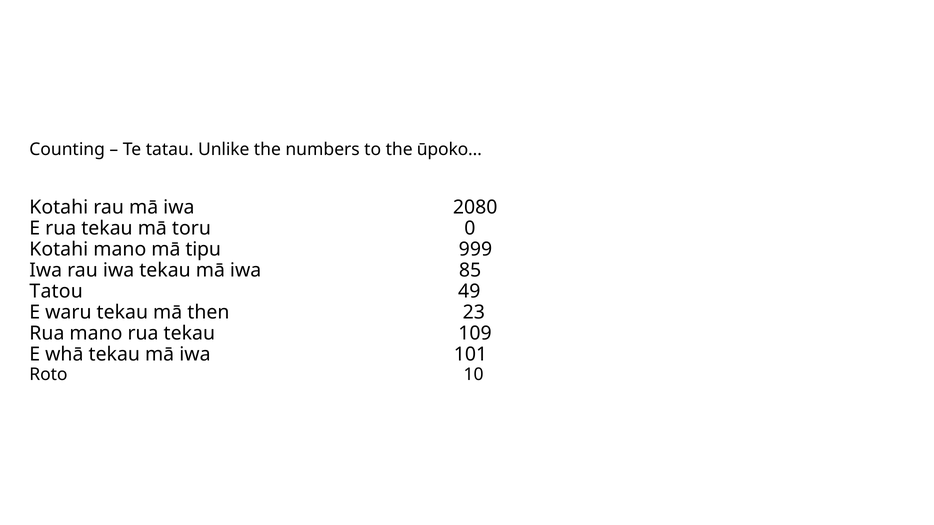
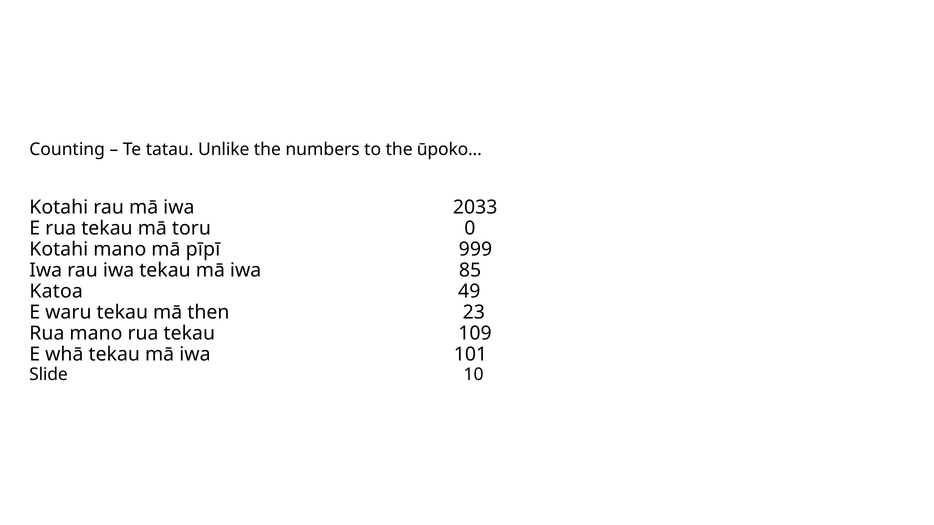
2080: 2080 -> 2033
tipu: tipu -> pīpī
Tatou: Tatou -> Katoa
Roto: Roto -> Slide
